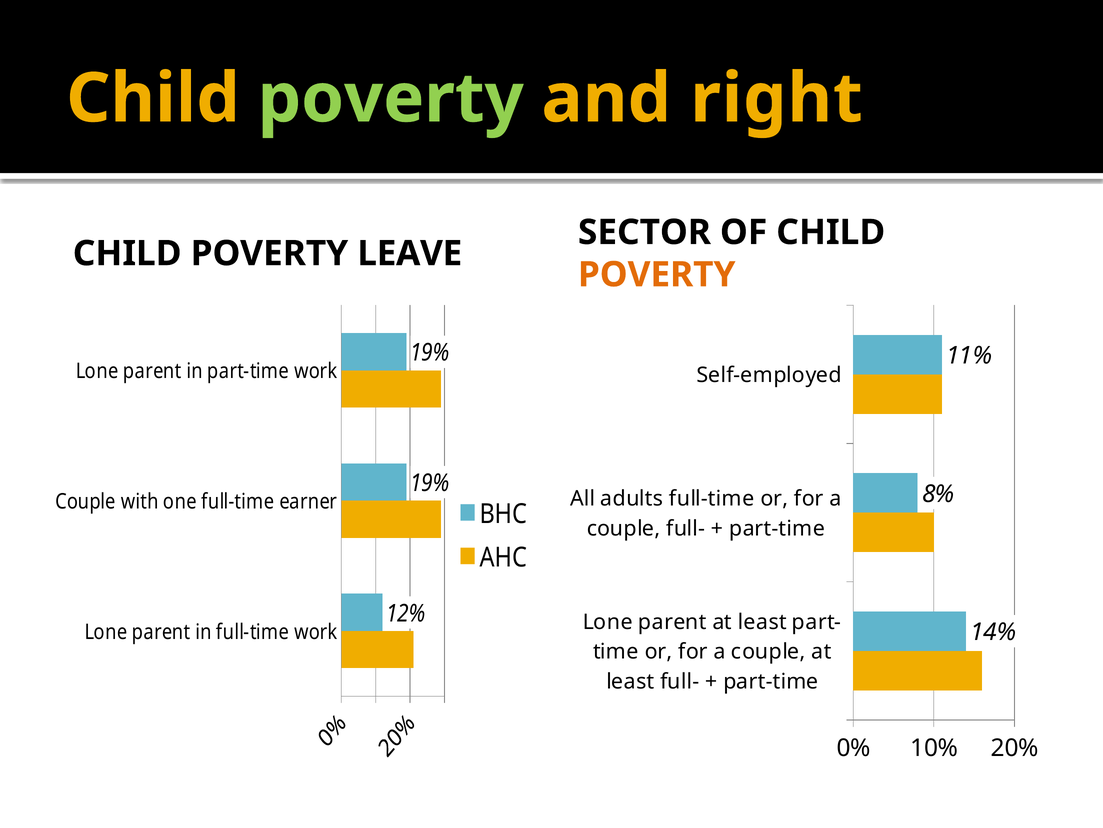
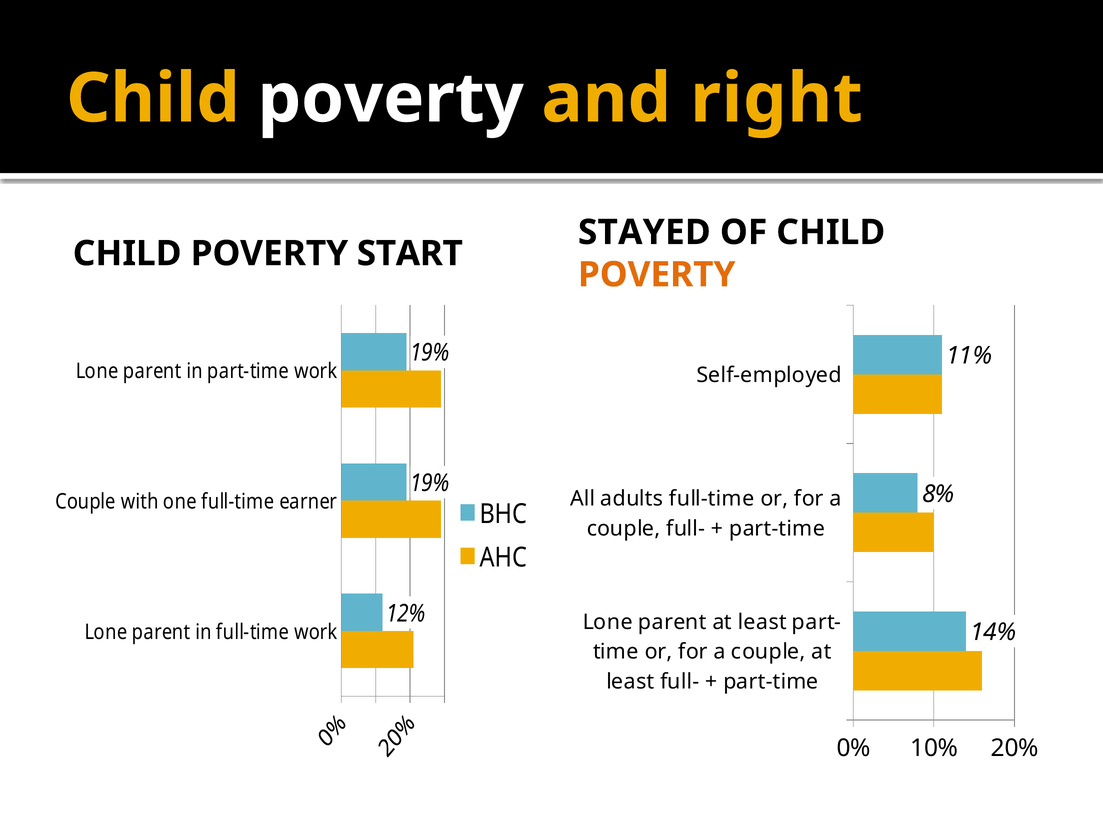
poverty at (391, 99) colour: light green -> white
SECTOR: SECTOR -> STAYED
LEAVE: LEAVE -> START
